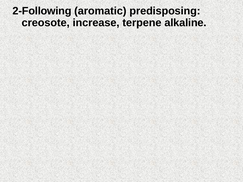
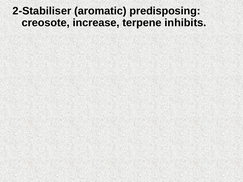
2-Following: 2-Following -> 2-Stabiliser
alkaline: alkaline -> inhibits
